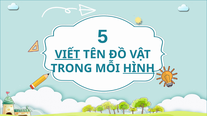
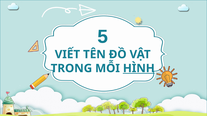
VIẾT underline: present -> none
